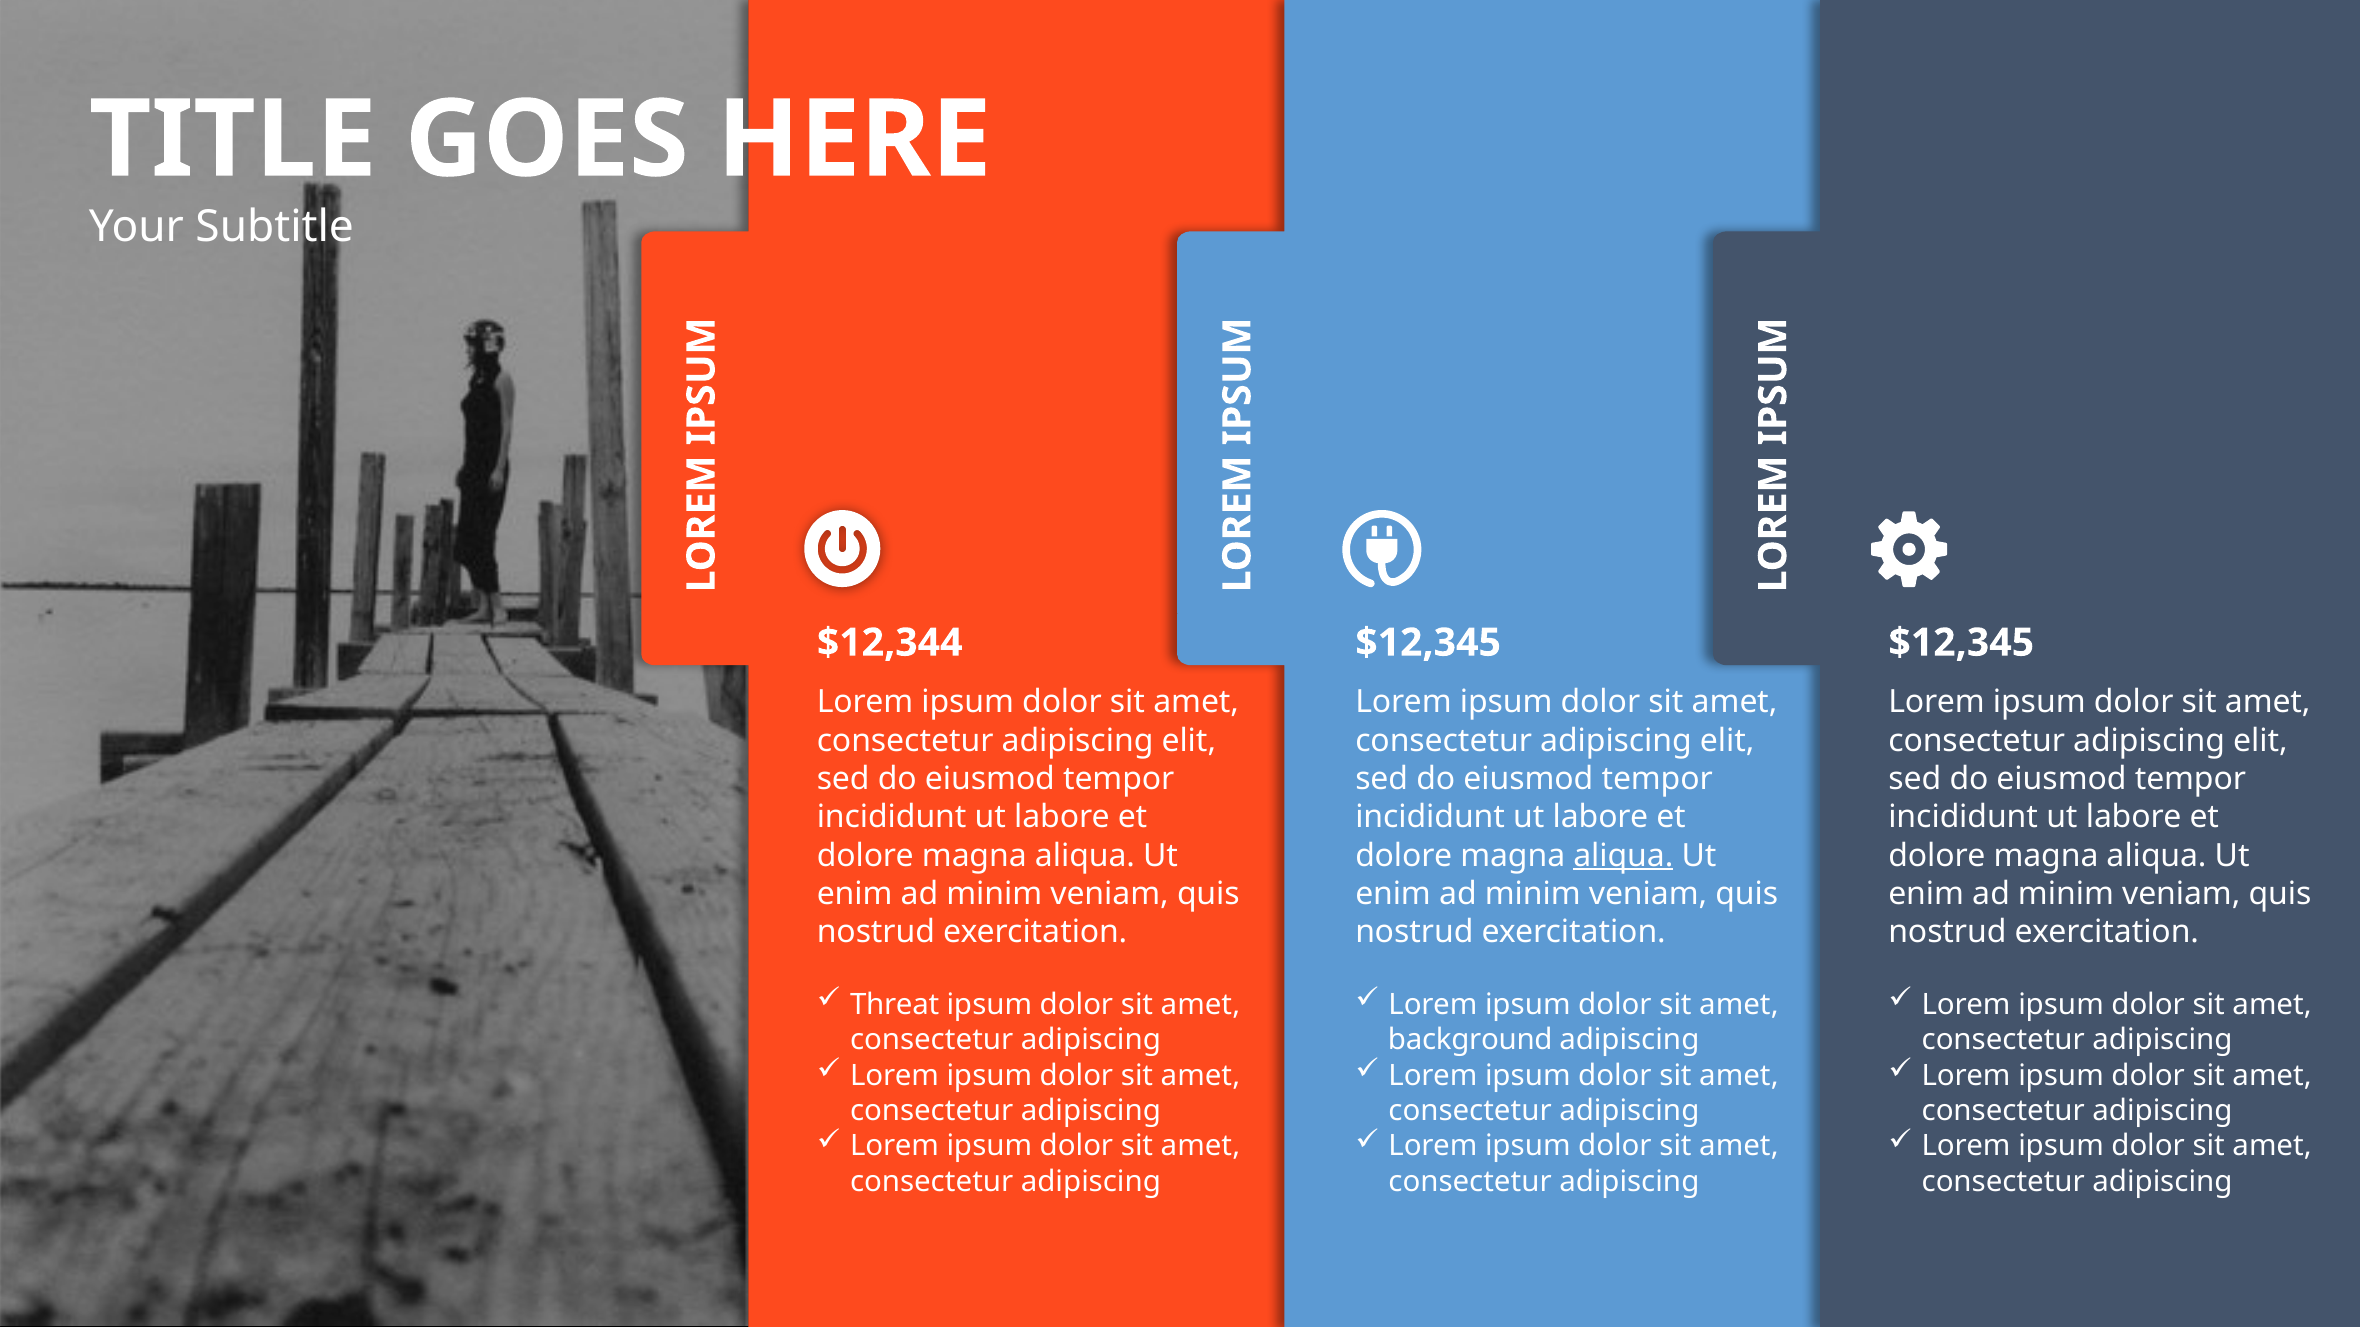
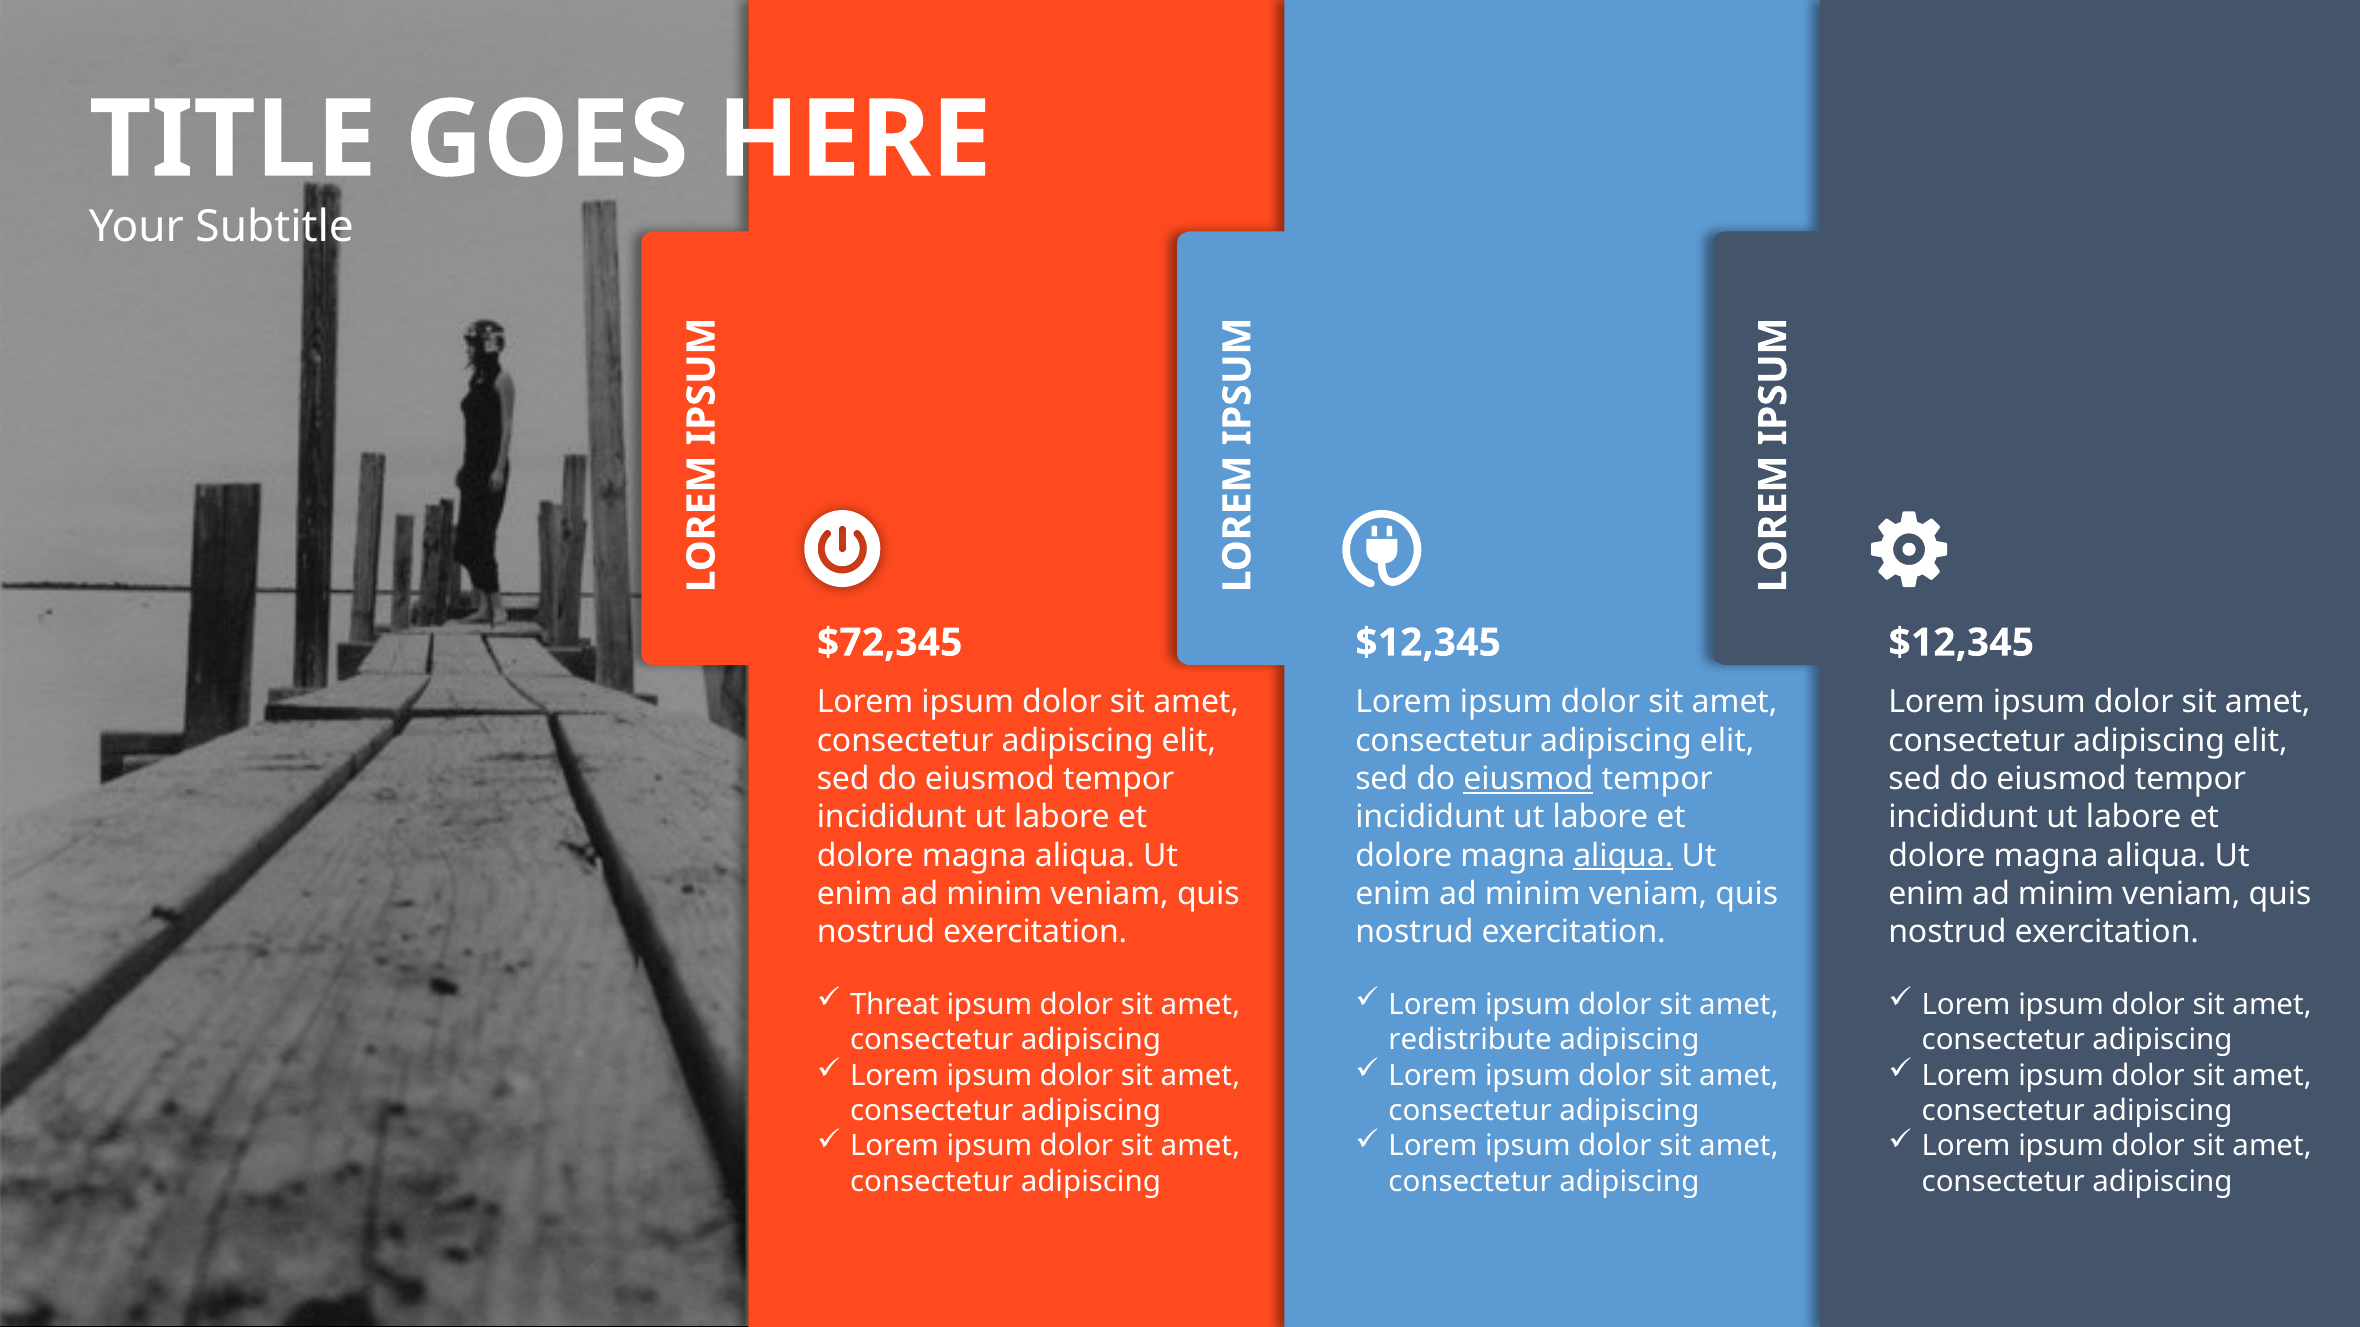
$12,344: $12,344 -> $72,345
eiusmod at (1528, 779) underline: none -> present
background: background -> redistribute
